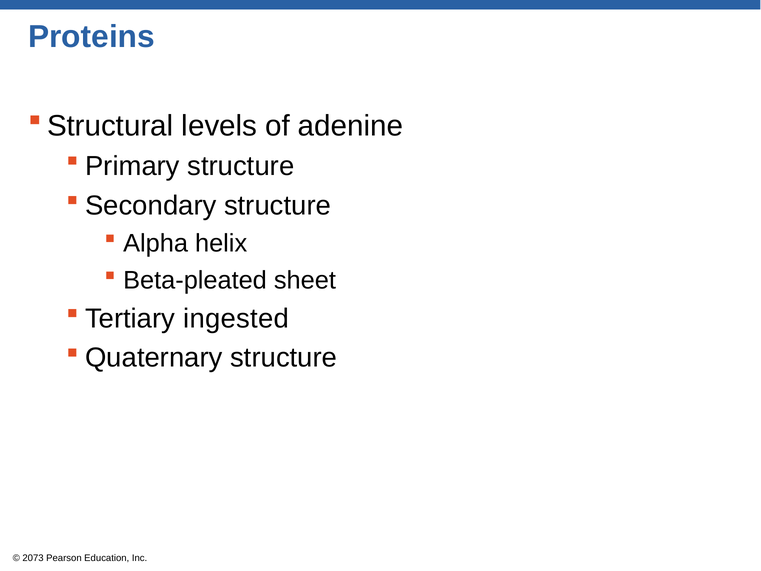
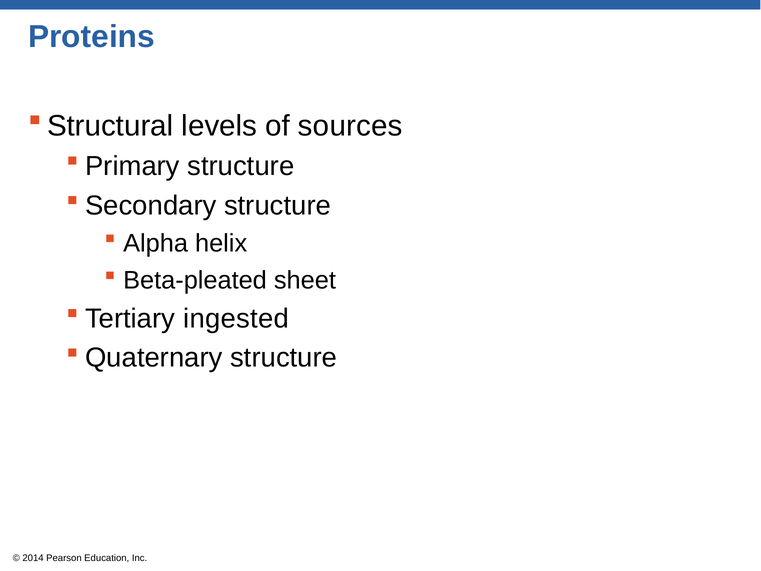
adenine: adenine -> sources
2073: 2073 -> 2014
